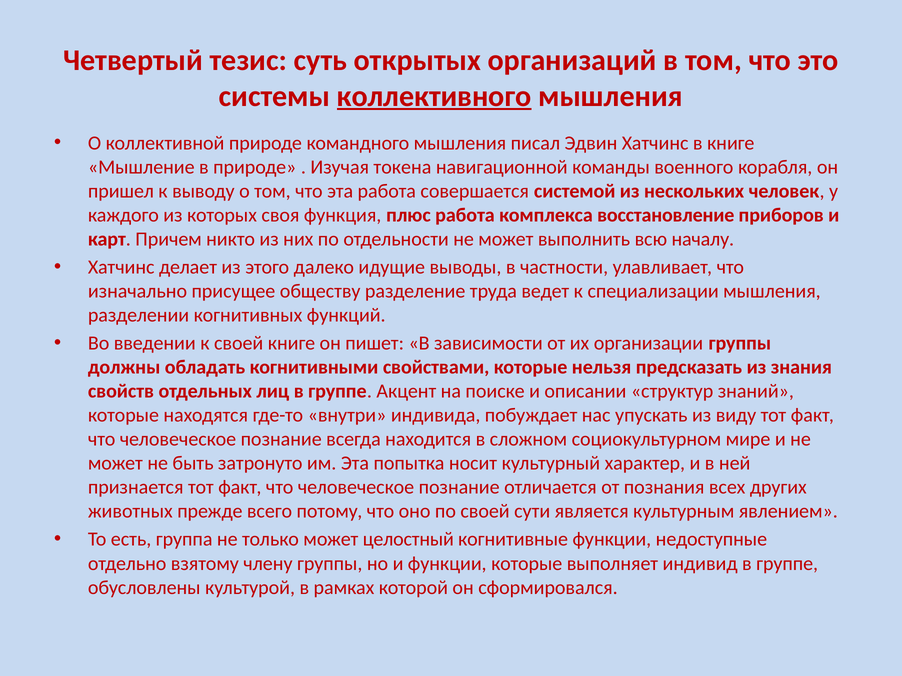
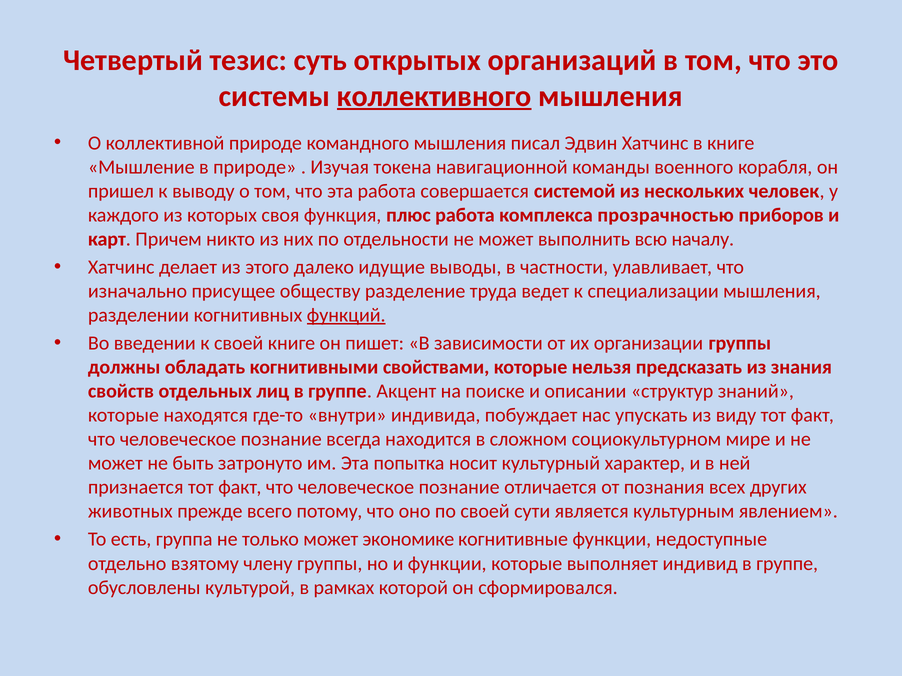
восстановление: восстановление -> прозрачностью
функций underline: none -> present
целостный: целостный -> экономике
